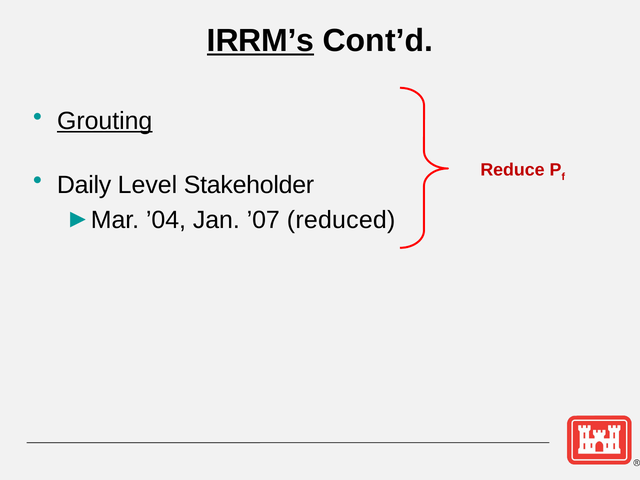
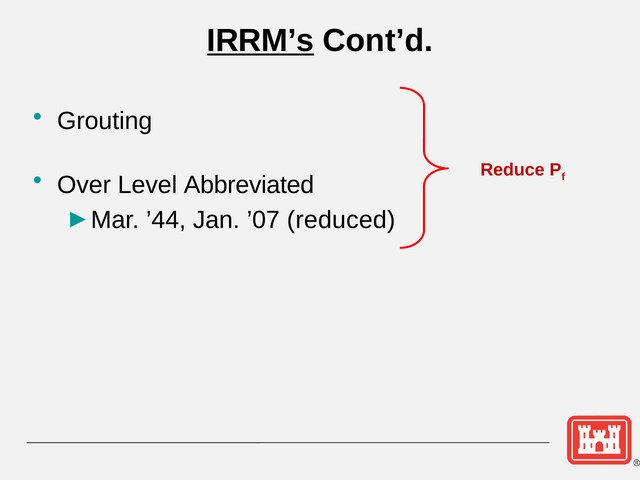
Grouting underline: present -> none
Daily: Daily -> Over
Stakeholder: Stakeholder -> Abbreviated
’04: ’04 -> ’44
